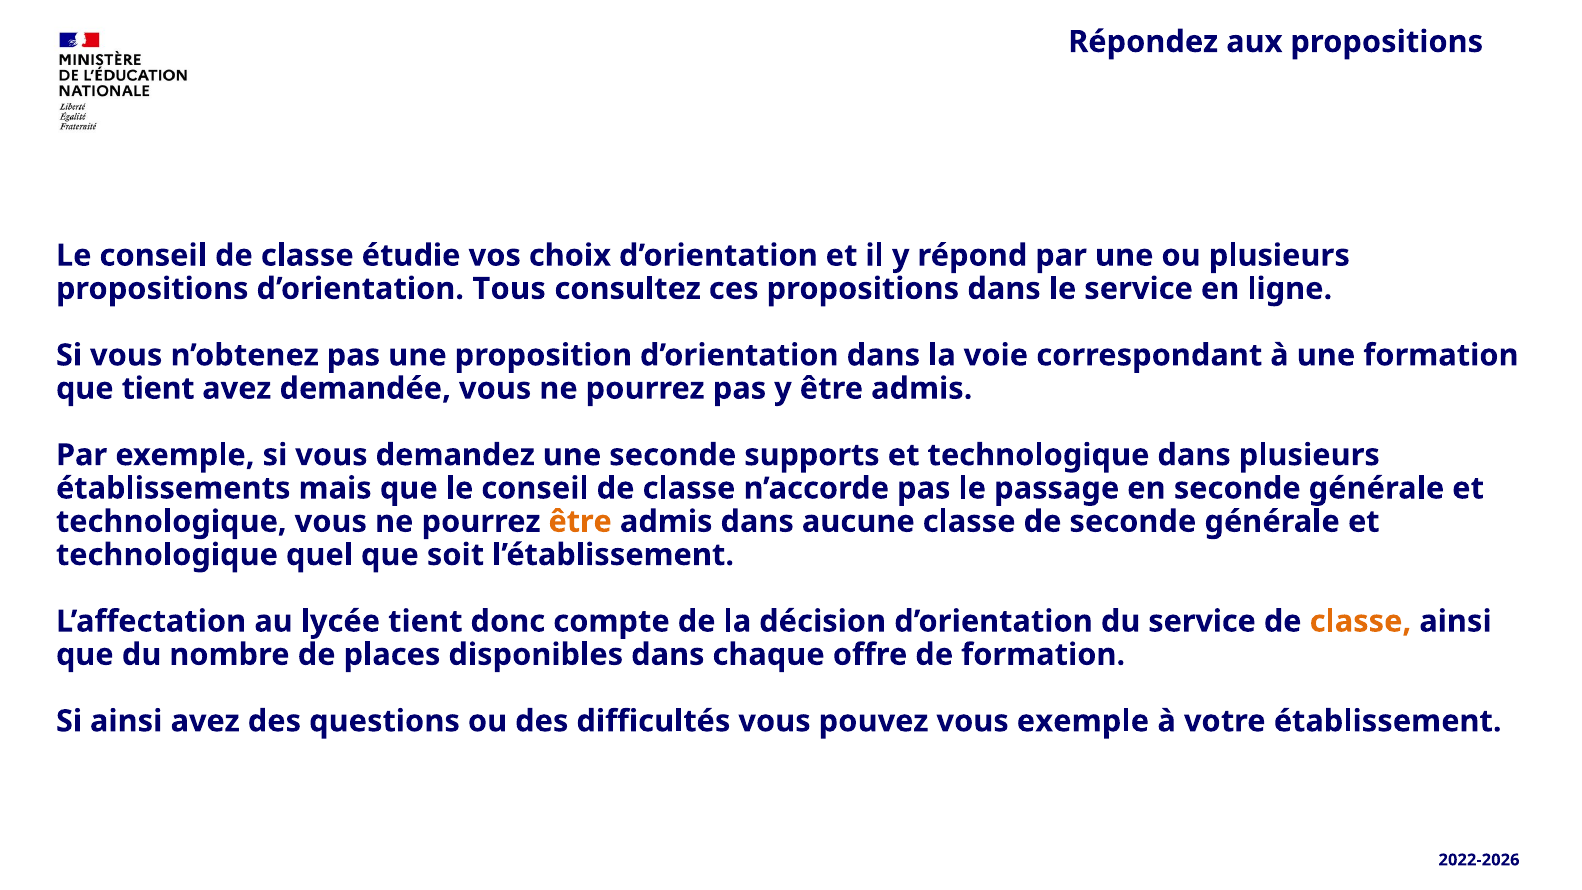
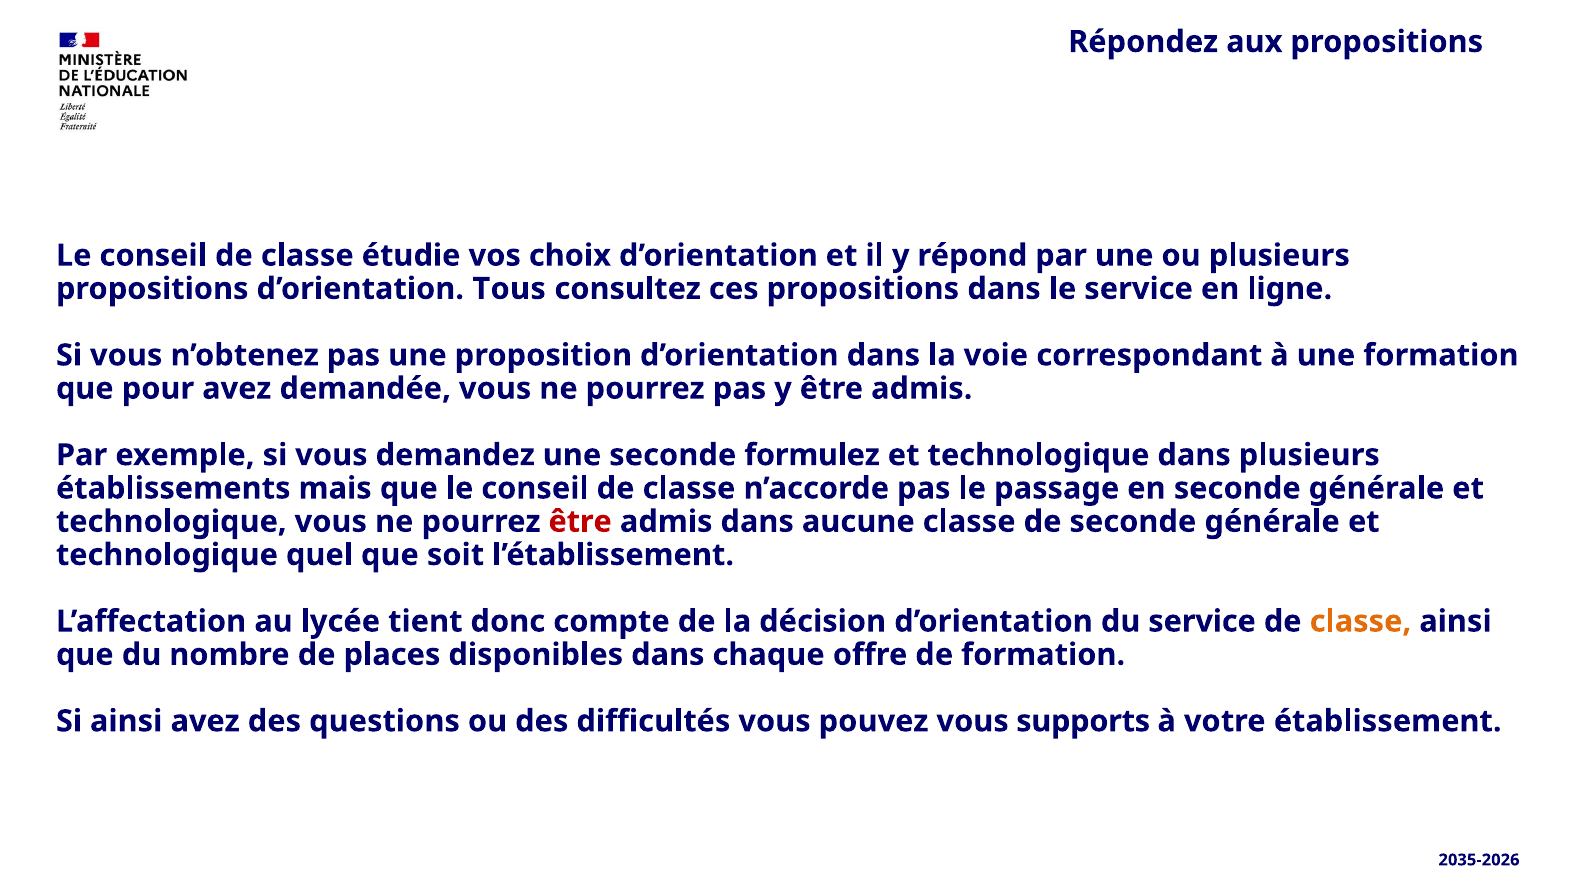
que tient: tient -> pour
supports: supports -> formulez
être at (580, 522) colour: orange -> red
vous exemple: exemple -> supports
2022-2026: 2022-2026 -> 2035-2026
